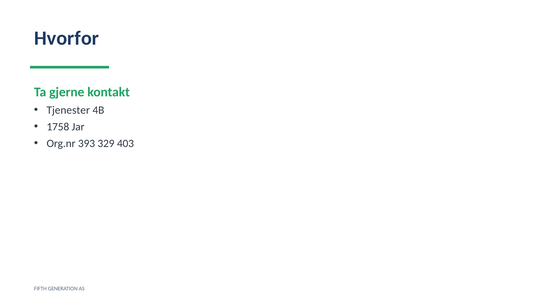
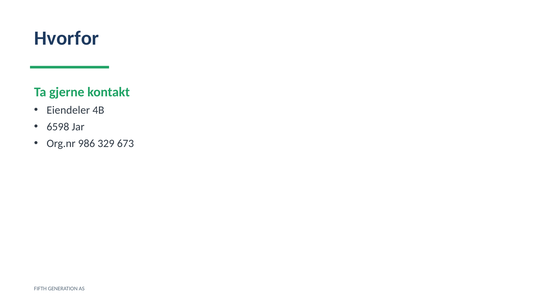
Tjenester: Tjenester -> Eiendeler
1758: 1758 -> 6598
393: 393 -> 986
403: 403 -> 673
